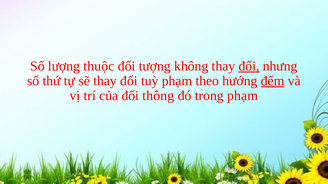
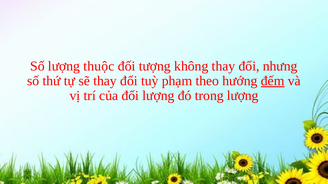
đổi at (249, 66) underline: present -> none
đối thông: thông -> lượng
trong phạm: phạm -> lượng
